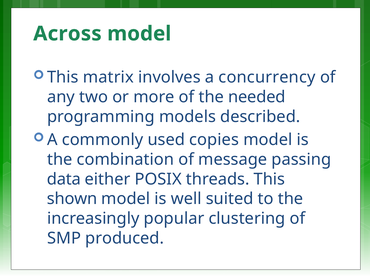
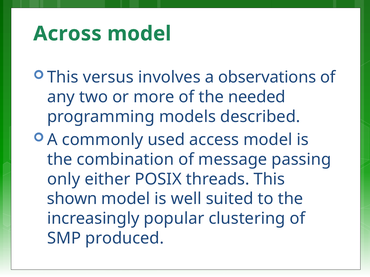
matrix: matrix -> versus
concurrency: concurrency -> observations
copies: copies -> access
data: data -> only
